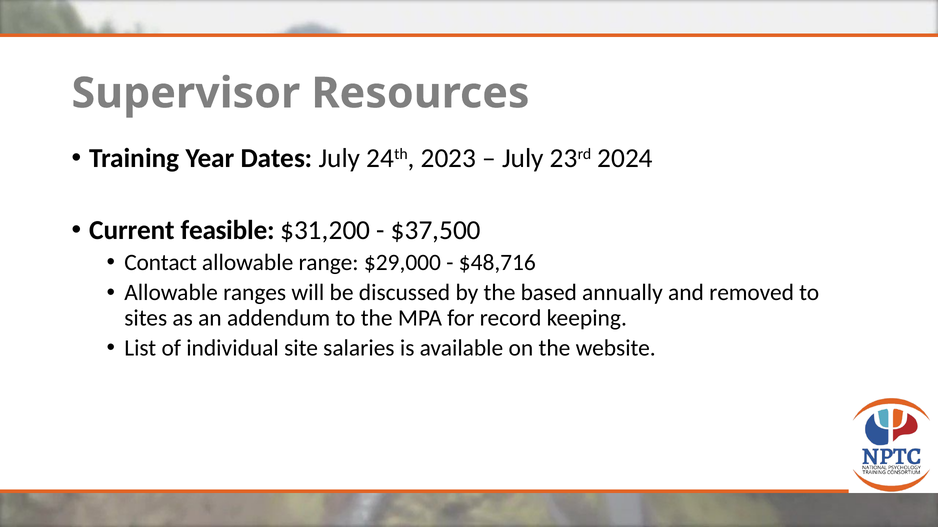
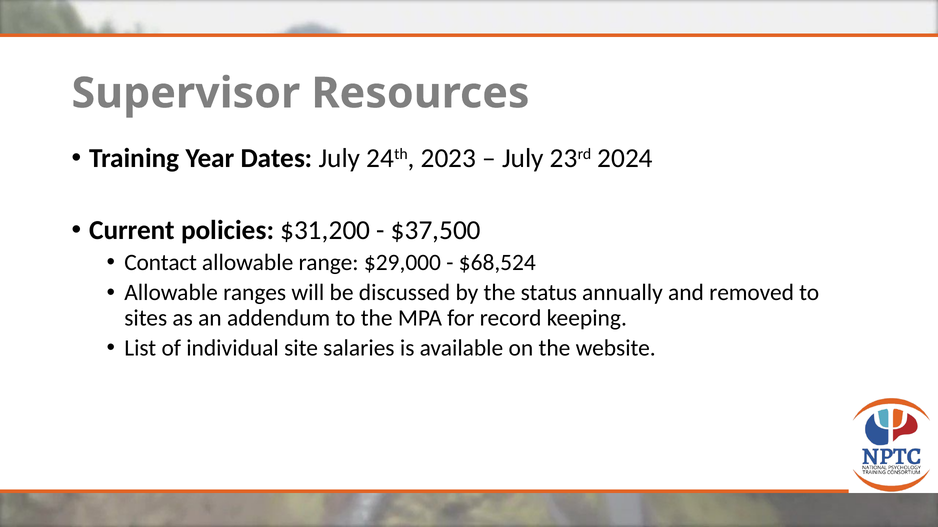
feasible: feasible -> policies
$48,716: $48,716 -> $68,524
based: based -> status
